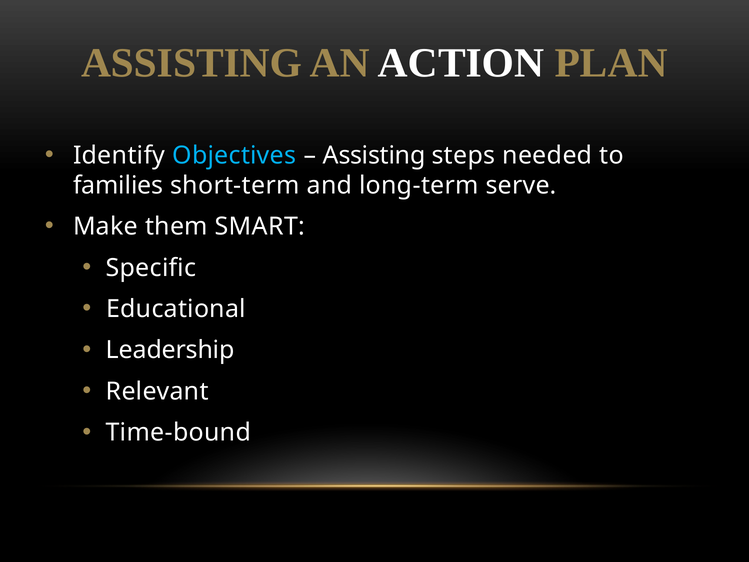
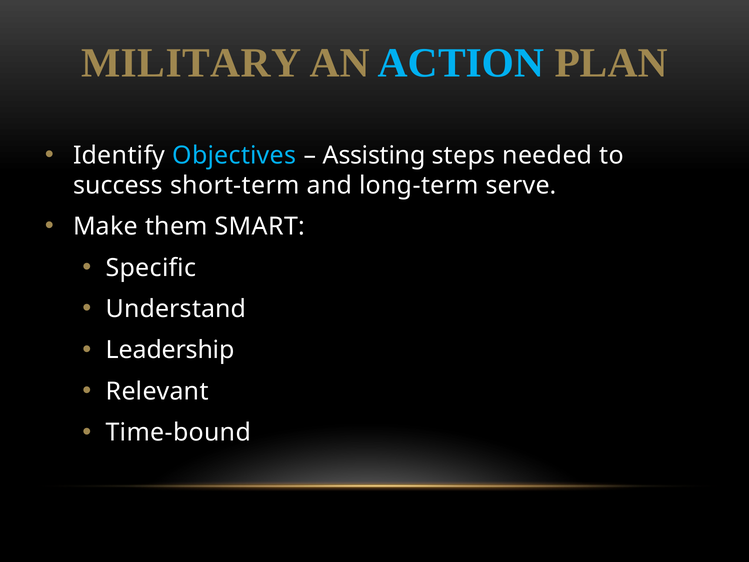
ASSISTING at (191, 63): ASSISTING -> MILITARY
ACTION colour: white -> light blue
families: families -> success
Educational: Educational -> Understand
